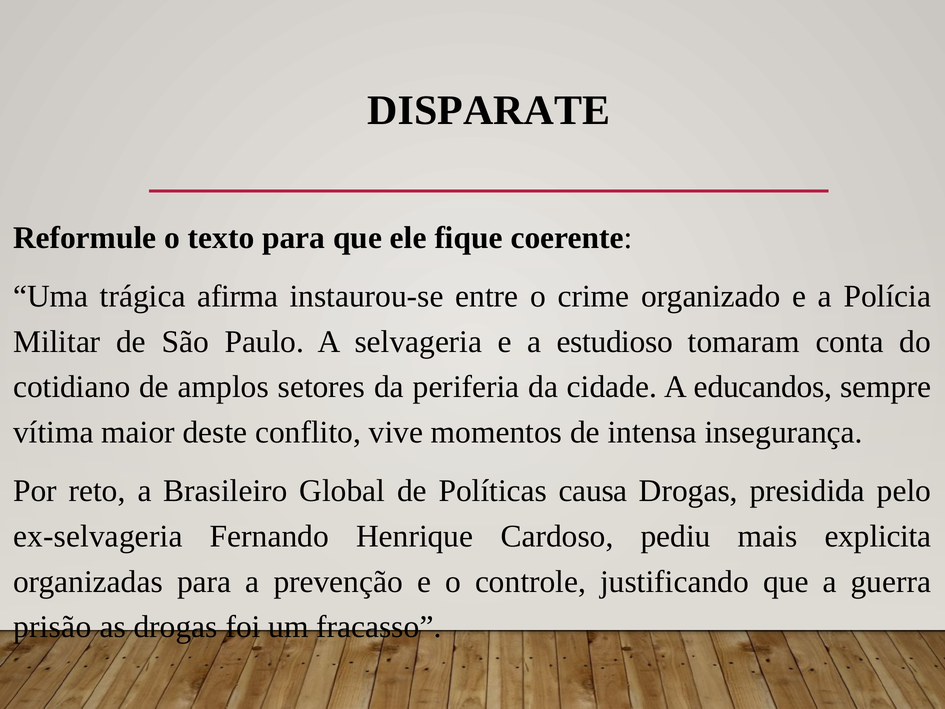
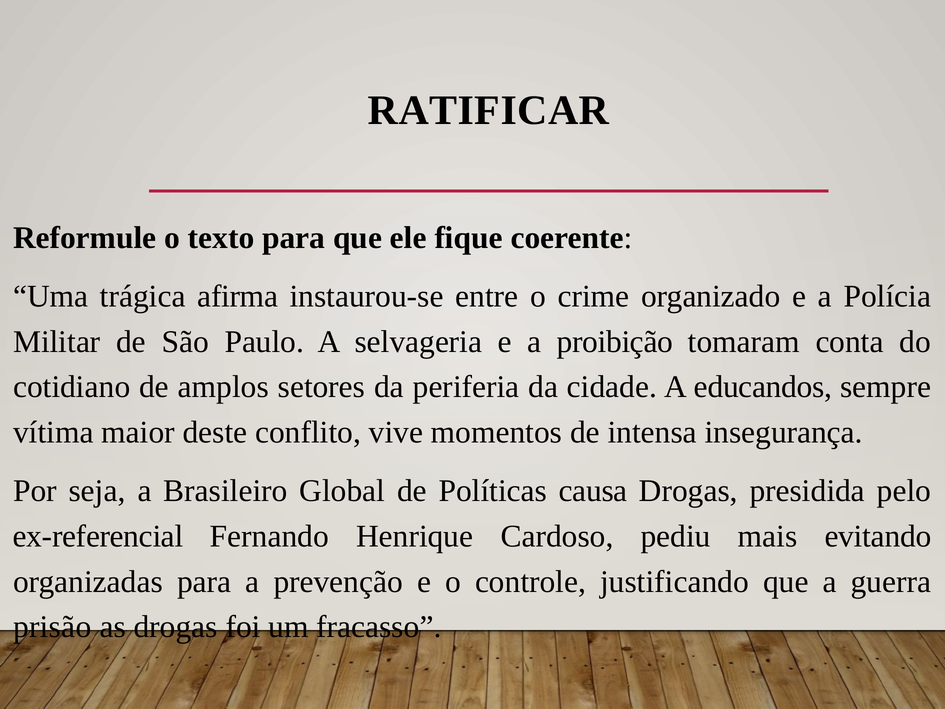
DISPARATE: DISPARATE -> RATIFICAR
estudioso: estudioso -> proibição
reto: reto -> seja
ex-selvageria: ex-selvageria -> ex-referencial
explicita: explicita -> evitando
